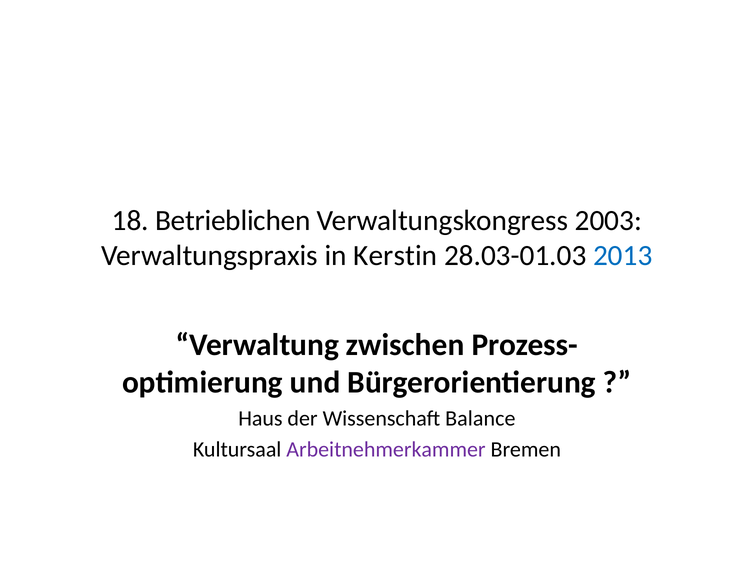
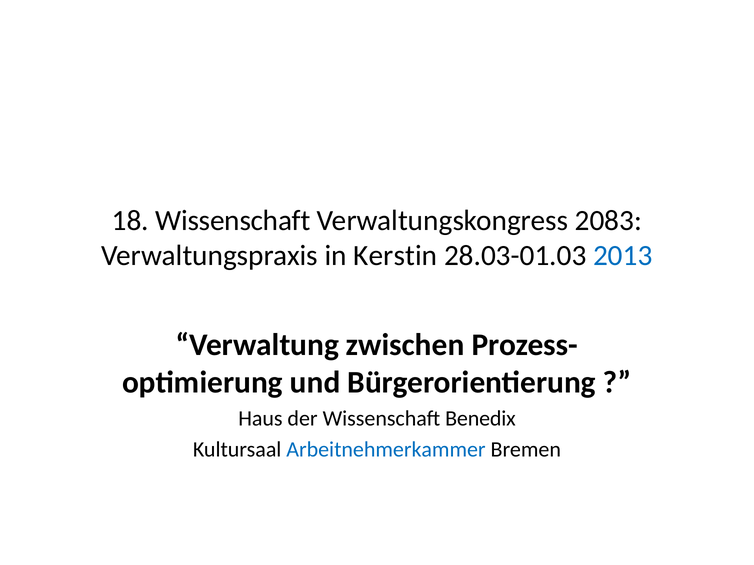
18 Betrieblichen: Betrieblichen -> Wissenschaft
2003: 2003 -> 2083
Balance: Balance -> Benedix
Arbeitnehmerkammer colour: purple -> blue
